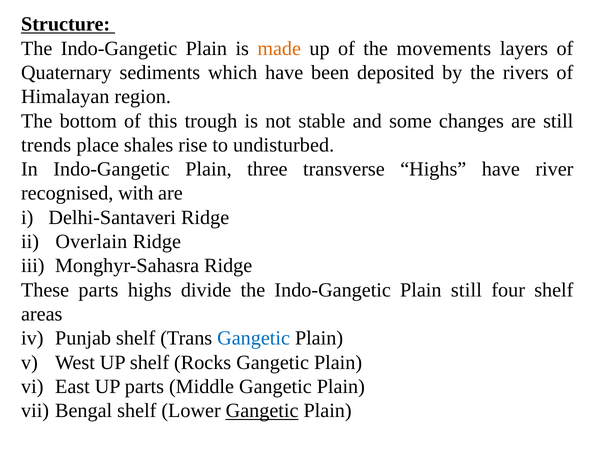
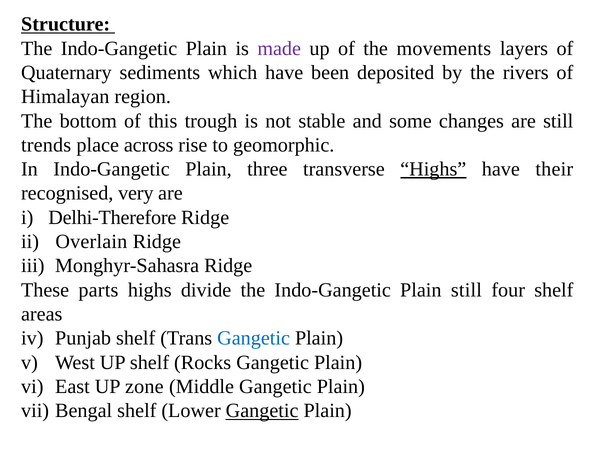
made colour: orange -> purple
shales: shales -> across
undisturbed: undisturbed -> geomorphic
Highs at (433, 169) underline: none -> present
river: river -> their
with: with -> very
Delhi-Santaveri: Delhi-Santaveri -> Delhi-Therefore
UP parts: parts -> zone
